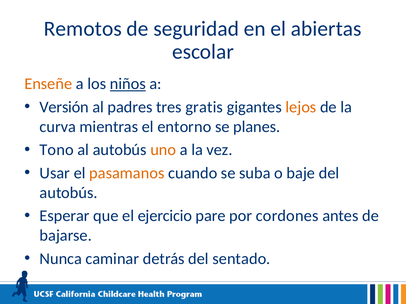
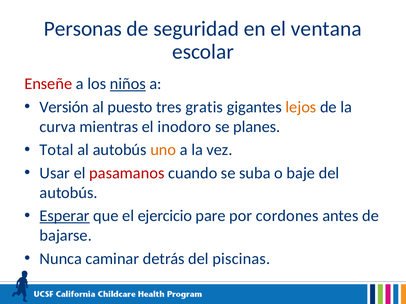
Remotos: Remotos -> Personas
abiertas: abiertas -> ventana
Enseñe colour: orange -> red
padres: padres -> puesto
entorno: entorno -> inodoro
Tono: Tono -> Total
pasamanos colour: orange -> red
Esperar underline: none -> present
sentado: sentado -> piscinas
